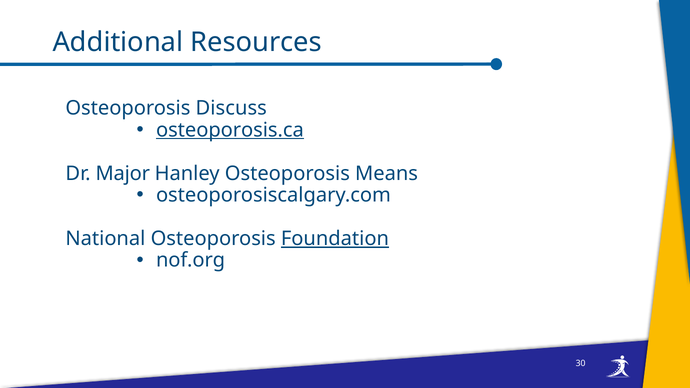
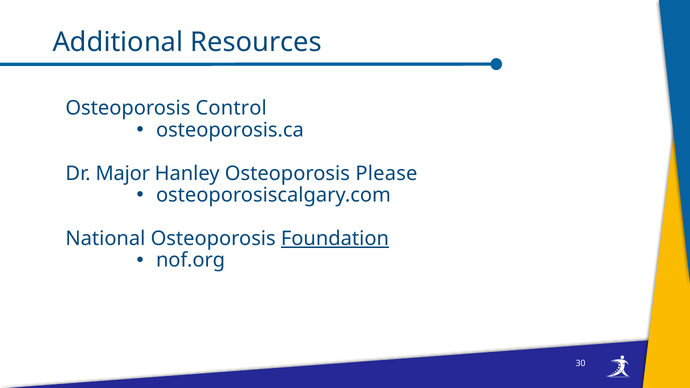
Discuss: Discuss -> Control
osteoporosis.ca underline: present -> none
Means: Means -> Please
